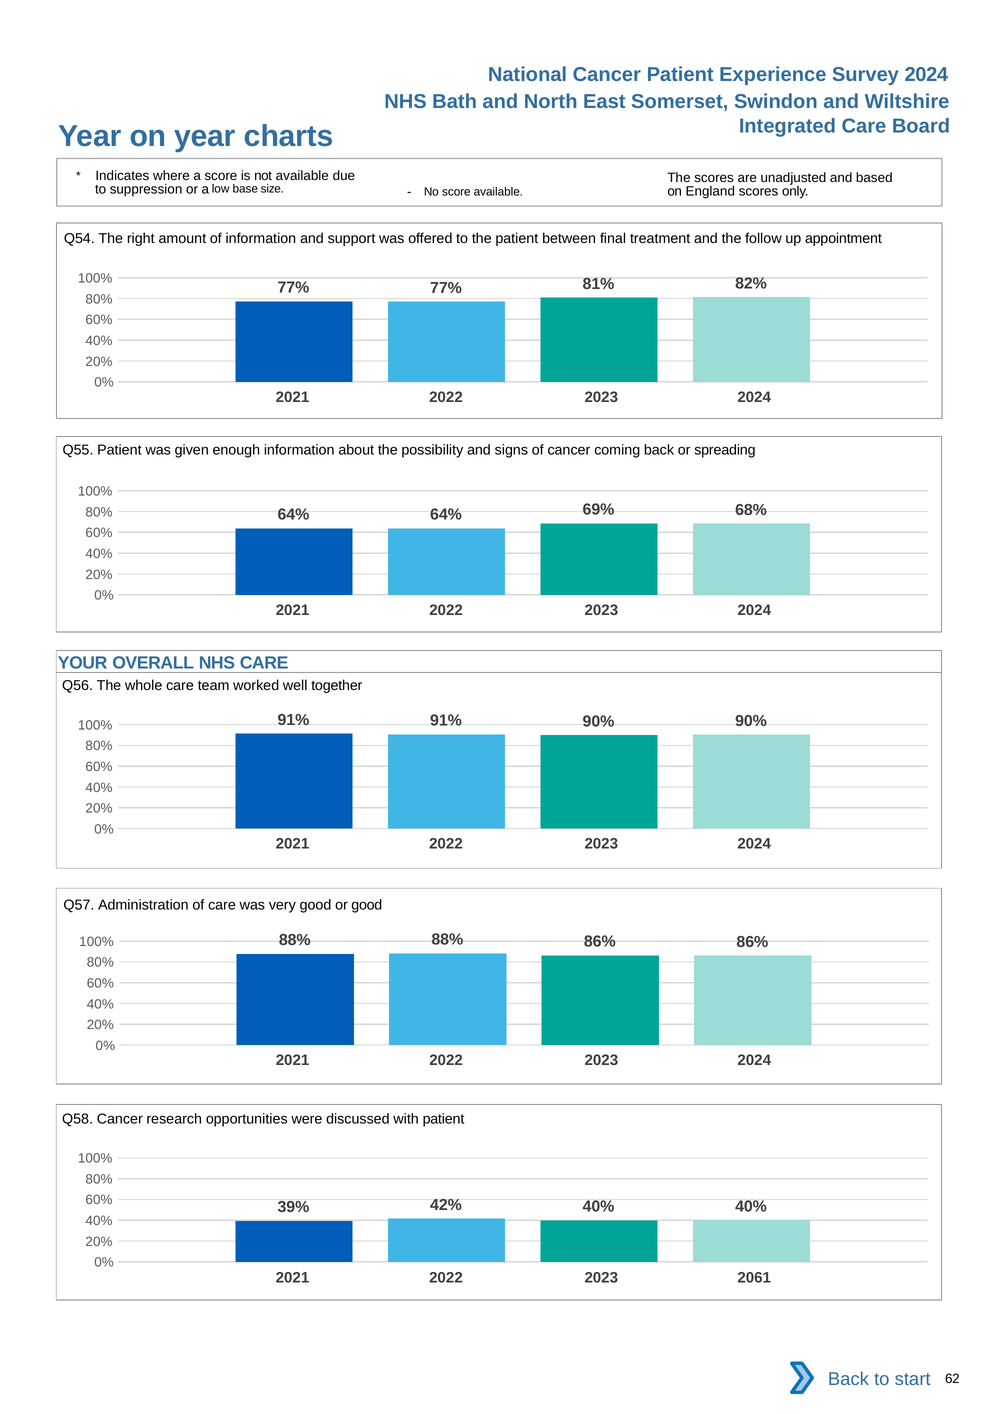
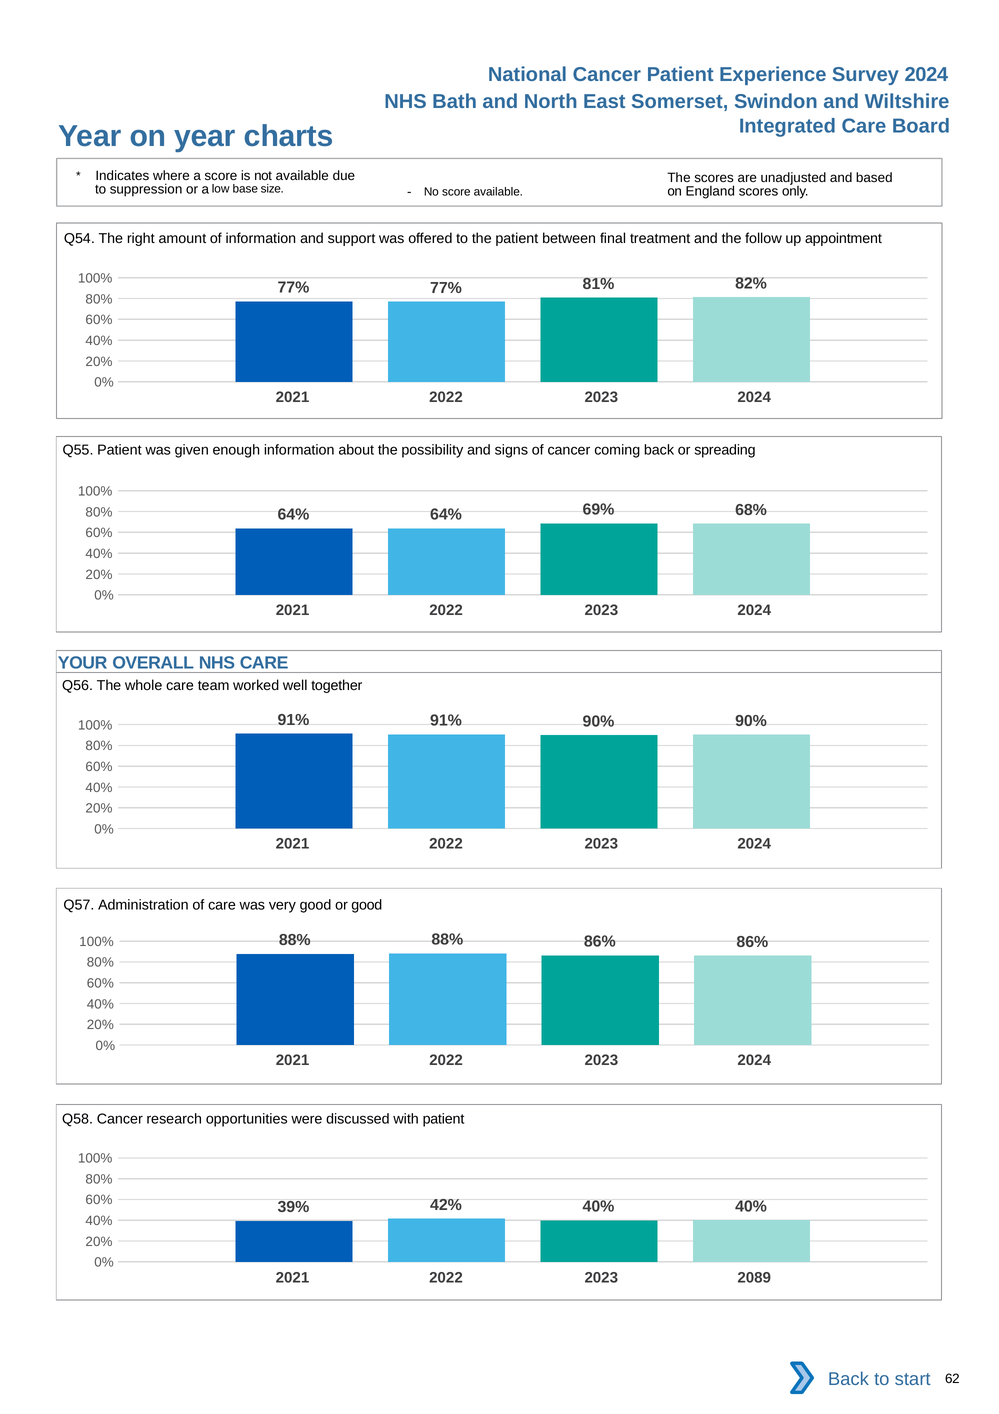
2061: 2061 -> 2089
